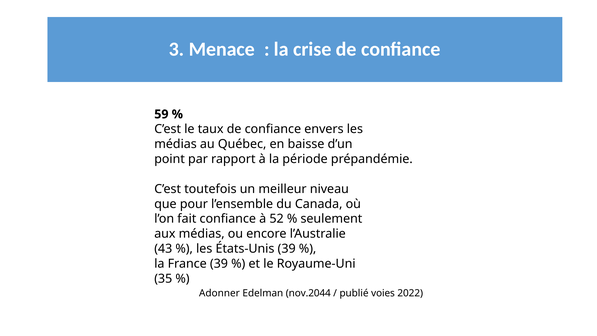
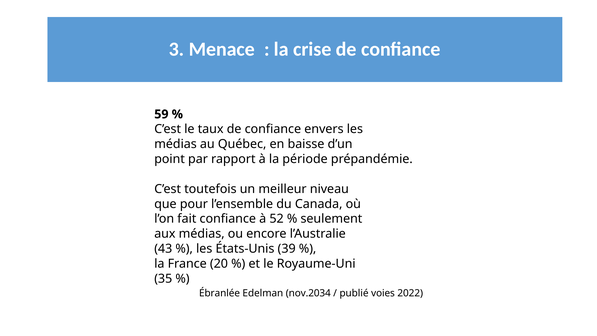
France 39: 39 -> 20
Adonner: Adonner -> Ébranlée
nov.2044: nov.2044 -> nov.2034
